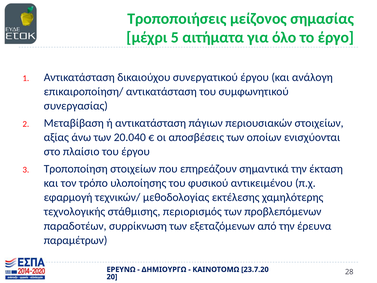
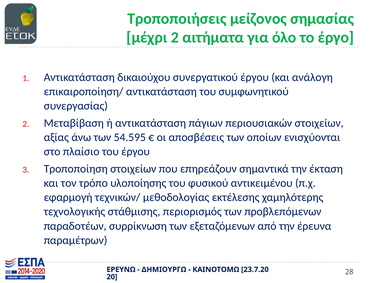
μέχρι 5: 5 -> 2
20.040: 20.040 -> 54.595
